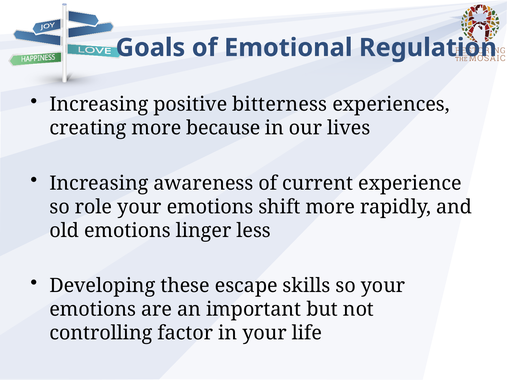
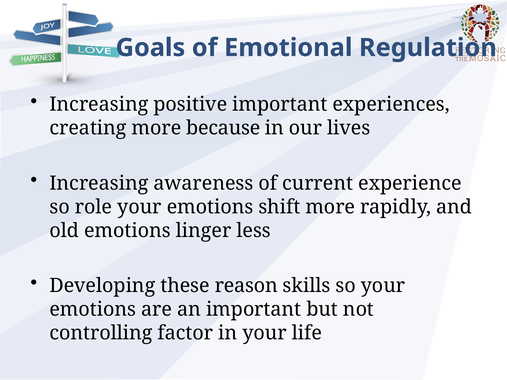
positive bitterness: bitterness -> important
escape: escape -> reason
